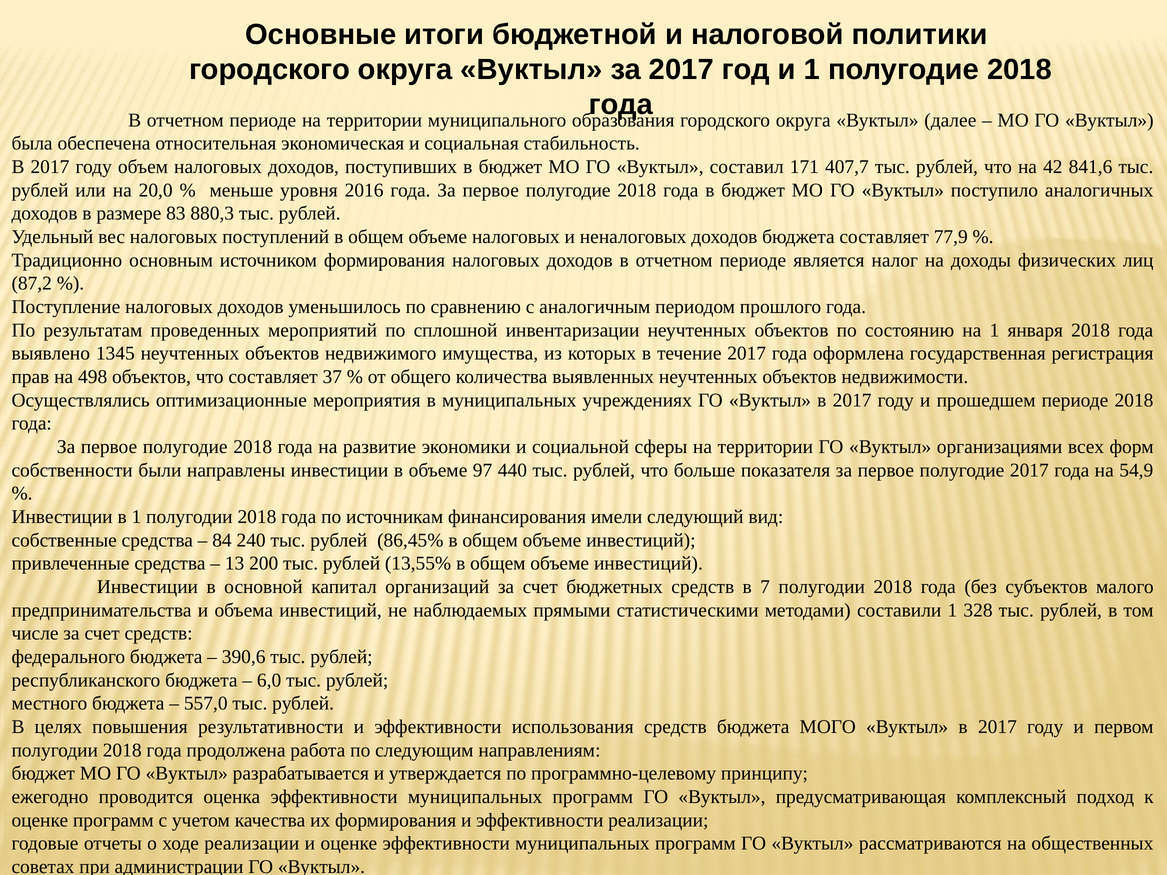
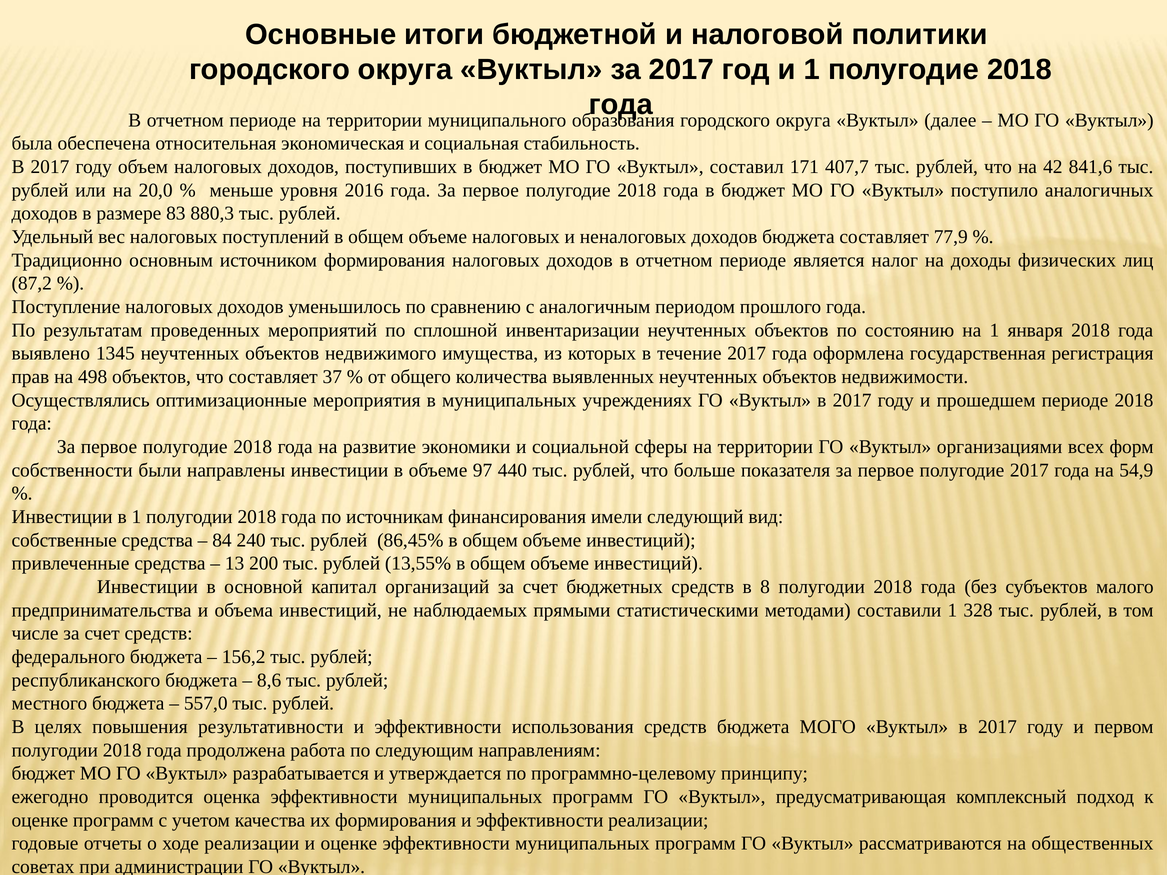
7: 7 -> 8
390,6: 390,6 -> 156,2
6,0: 6,0 -> 8,6
